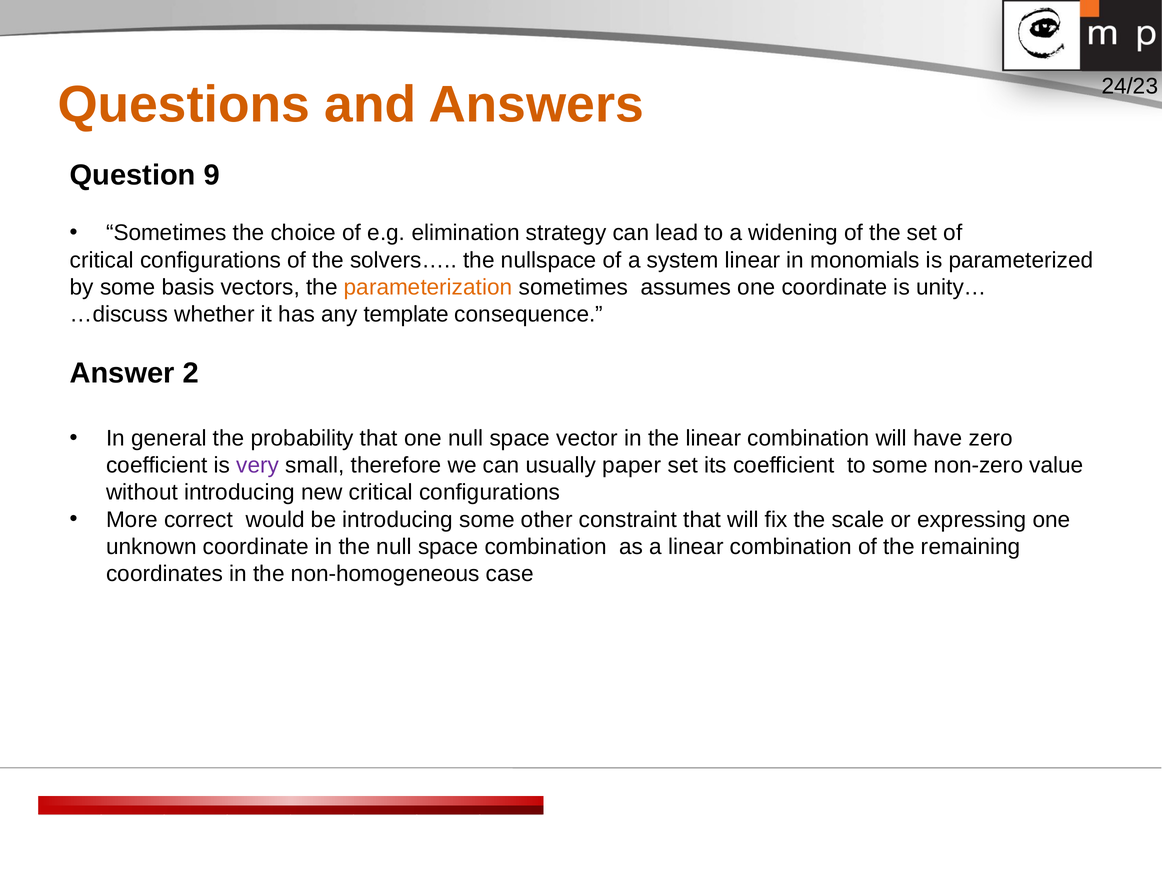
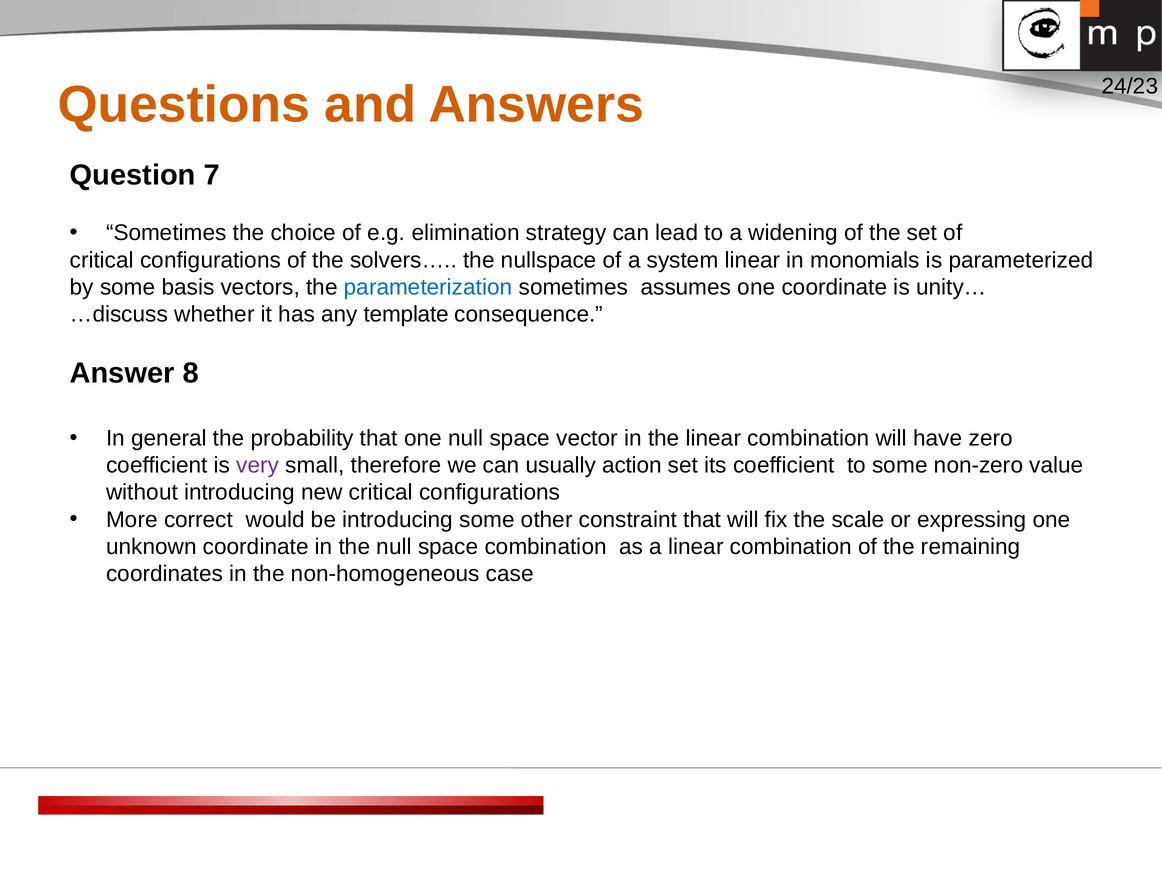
9: 9 -> 7
parameterization colour: orange -> blue
2: 2 -> 8
paper: paper -> action
